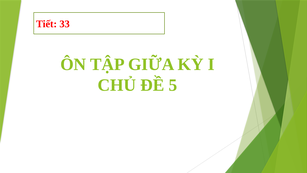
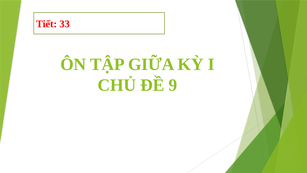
5: 5 -> 9
